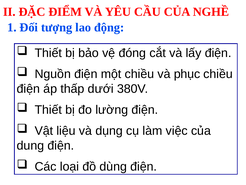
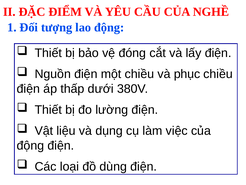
dung at (30, 145): dung -> động
